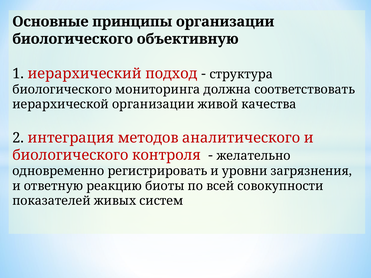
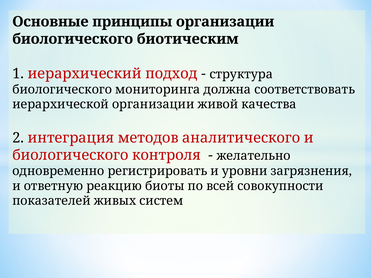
объективную: объективную -> биотическим
